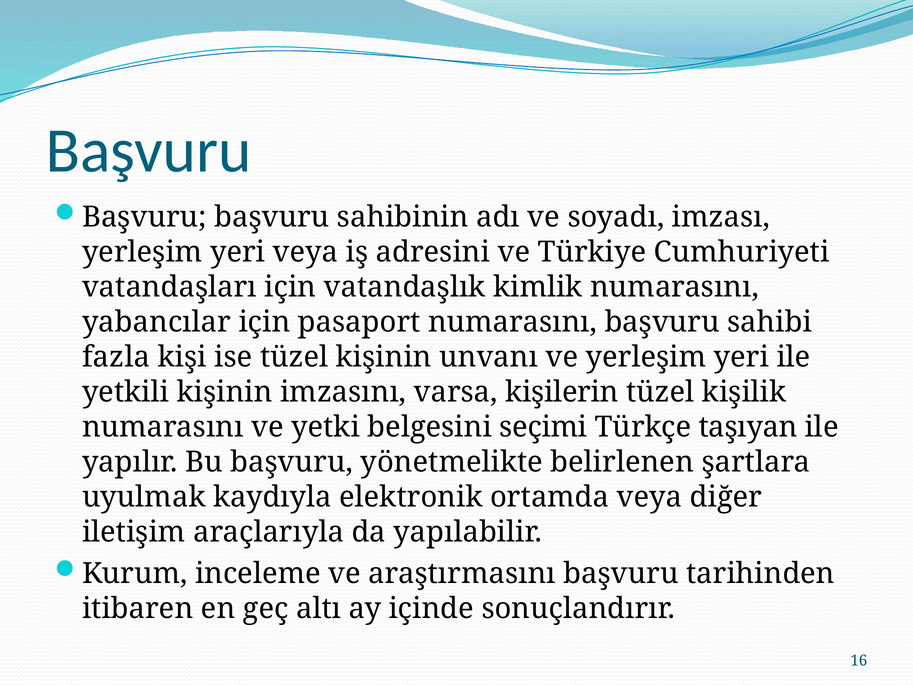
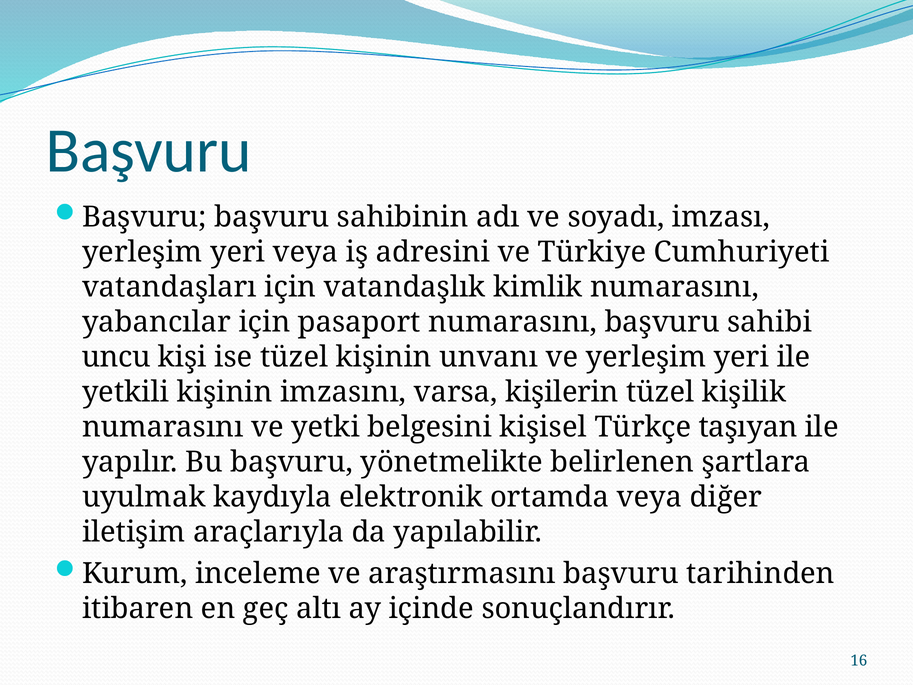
fazla: fazla -> uncu
seçimi: seçimi -> kişisel
